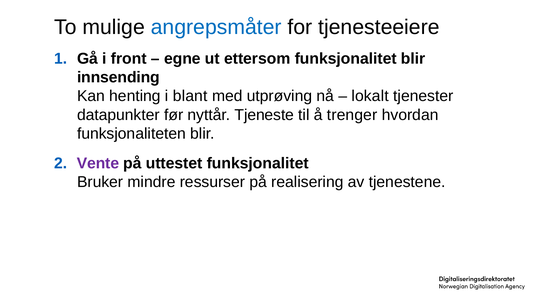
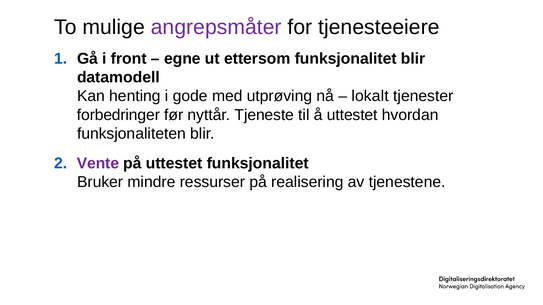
angrepsmåter colour: blue -> purple
innsending: innsending -> datamodell
blant: blant -> gode
datapunkter: datapunkter -> forbedringer
å trenger: trenger -> uttestet
